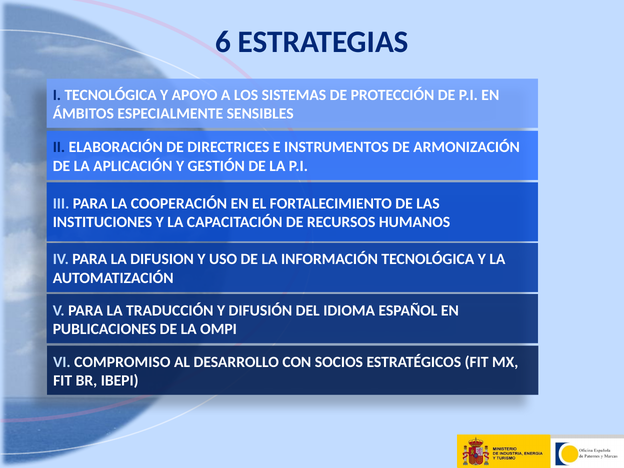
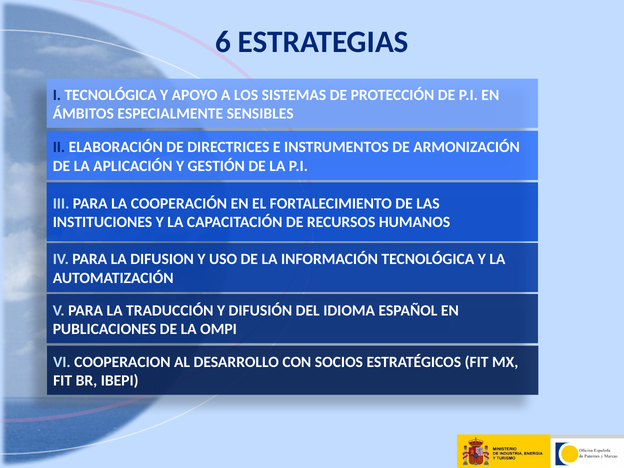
COMPROMISO: COMPROMISO -> COOPERACION
